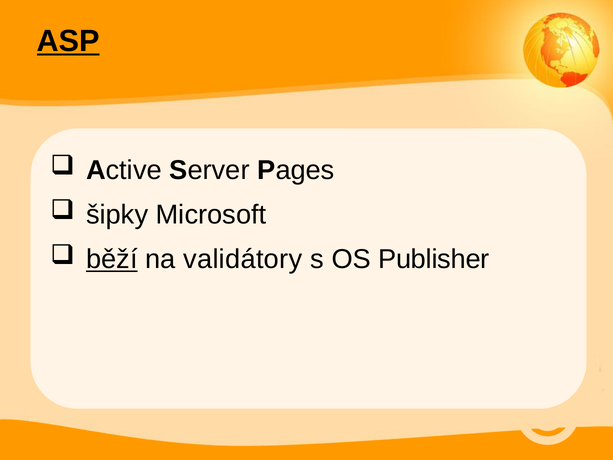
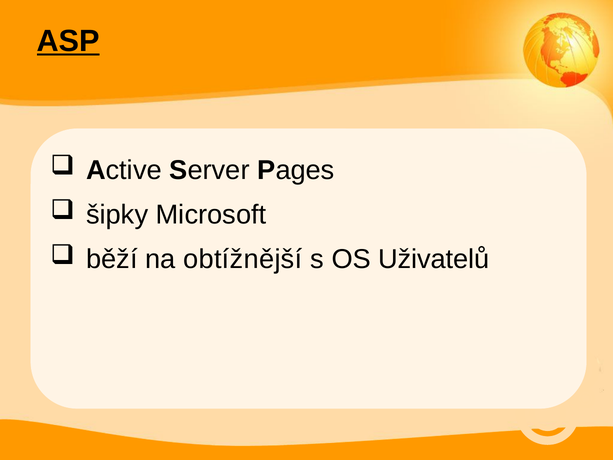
běží underline: present -> none
validátory: validátory -> obtížnější
Publisher: Publisher -> Uživatelů
